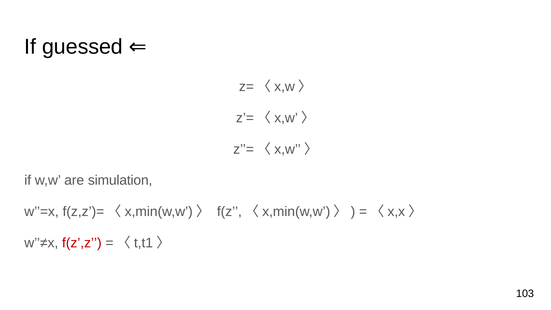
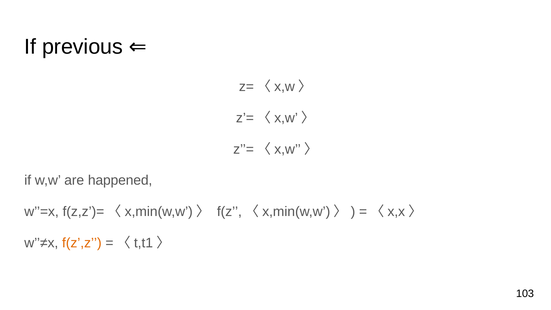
guessed: guessed -> previous
simulation: simulation -> happened
f(z’,z colour: red -> orange
